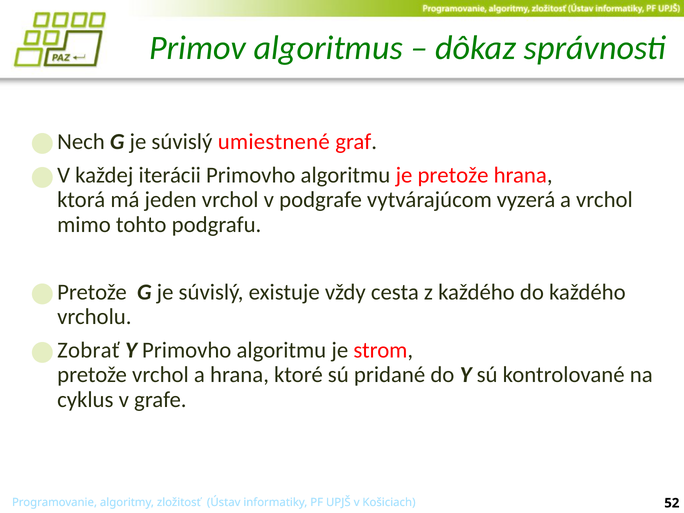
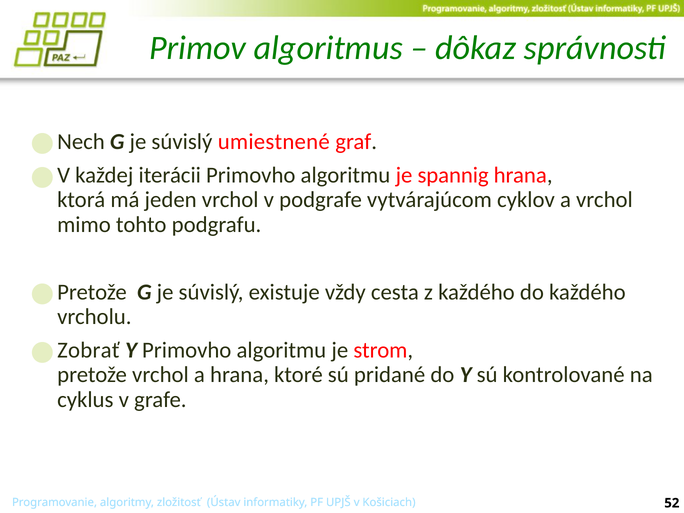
je pretože: pretože -> spannig
vyzerá: vyzerá -> cyklov
